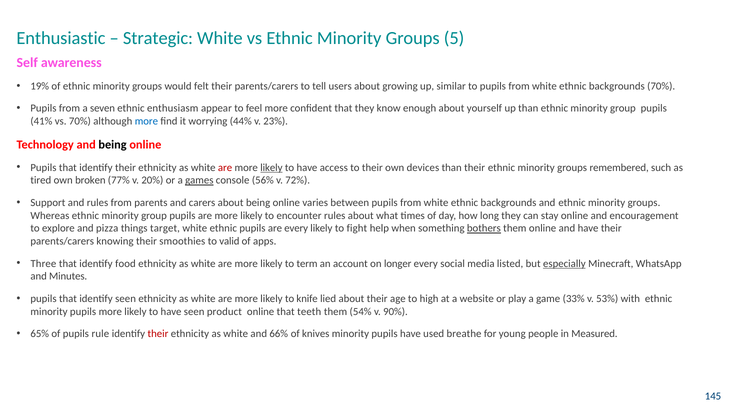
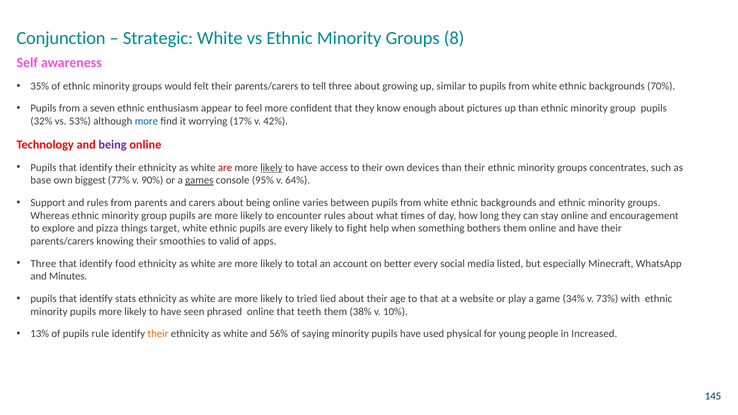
Enthusiastic: Enthusiastic -> Conjunction
5: 5 -> 8
19%: 19% -> 35%
tell users: users -> three
yourself: yourself -> pictures
41%: 41% -> 32%
vs 70%: 70% -> 53%
44%: 44% -> 17%
23%: 23% -> 42%
being at (113, 145) colour: black -> purple
remembered: remembered -> concentrates
tired: tired -> base
broken: broken -> biggest
20%: 20% -> 90%
56%: 56% -> 95%
72%: 72% -> 64%
bothers underline: present -> none
term: term -> total
longer: longer -> better
especially underline: present -> none
identify seen: seen -> stats
knife: knife -> tried
to high: high -> that
33%: 33% -> 34%
53%: 53% -> 73%
product: product -> phrased
54%: 54% -> 38%
90%: 90% -> 10%
65%: 65% -> 13%
their at (158, 334) colour: red -> orange
66%: 66% -> 56%
knives: knives -> saying
breathe: breathe -> physical
Measured: Measured -> Increased
